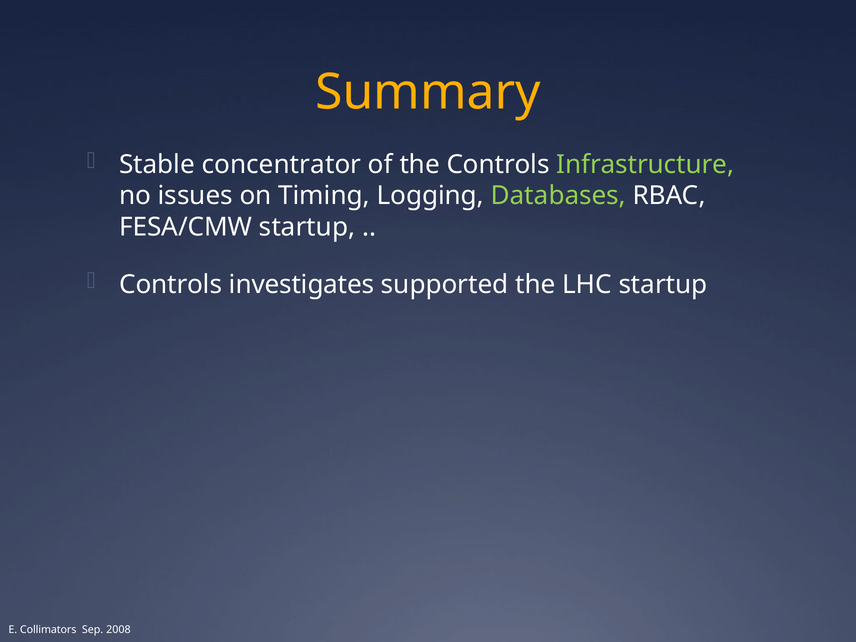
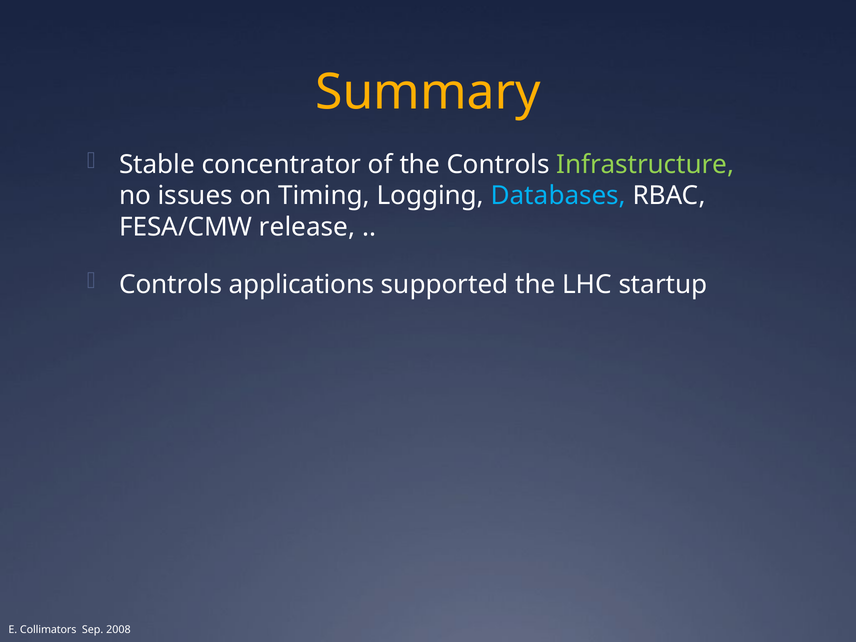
Databases colour: light green -> light blue
FESA/CMW startup: startup -> release
investigates: investigates -> applications
